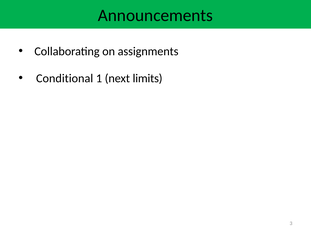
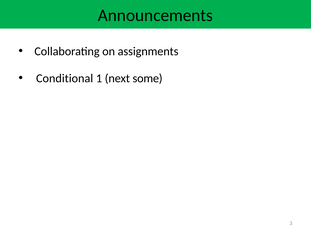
limits: limits -> some
